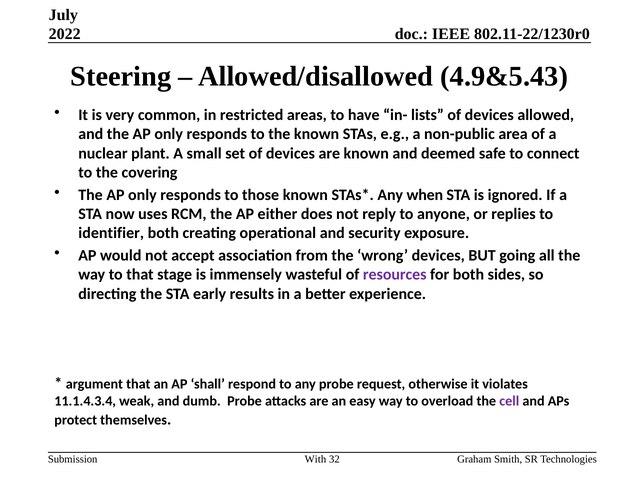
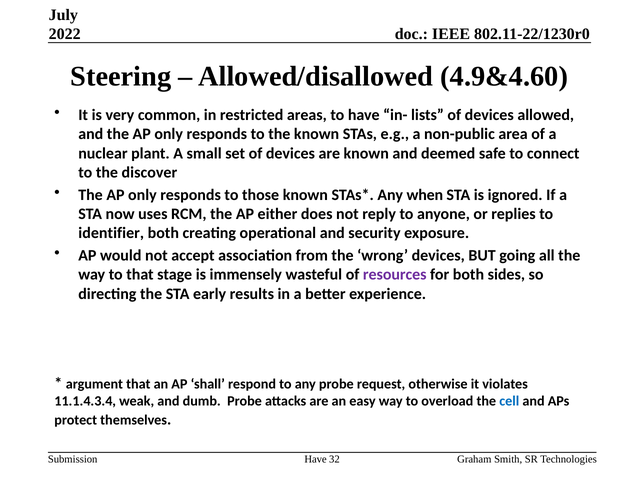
4.9&5.43: 4.9&5.43 -> 4.9&4.60
covering: covering -> discover
cell colour: purple -> blue
With at (315, 460): With -> Have
